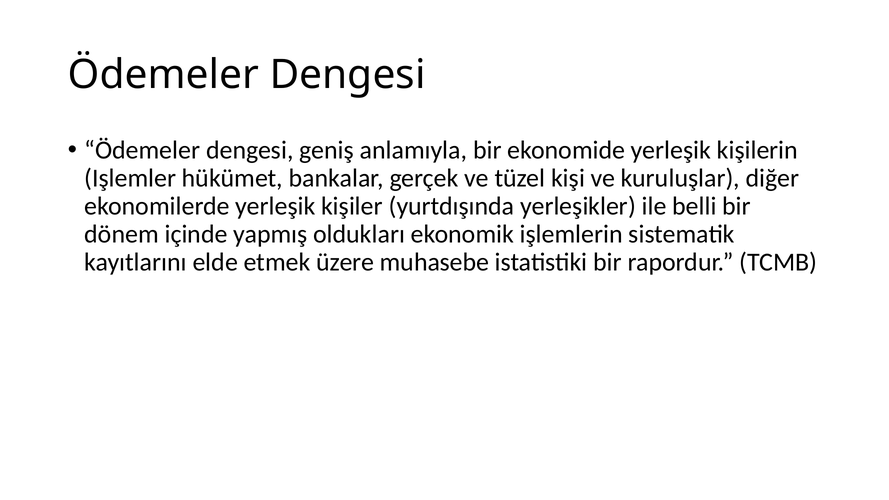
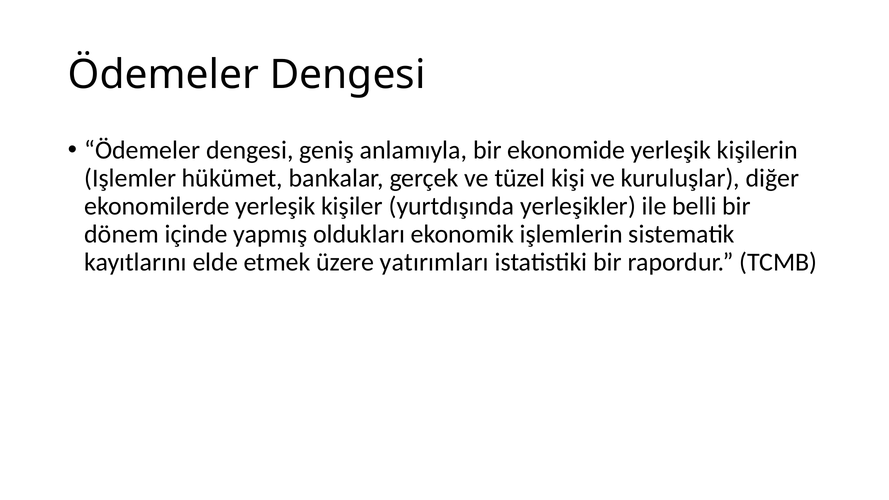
muhasebe: muhasebe -> yatırımları
